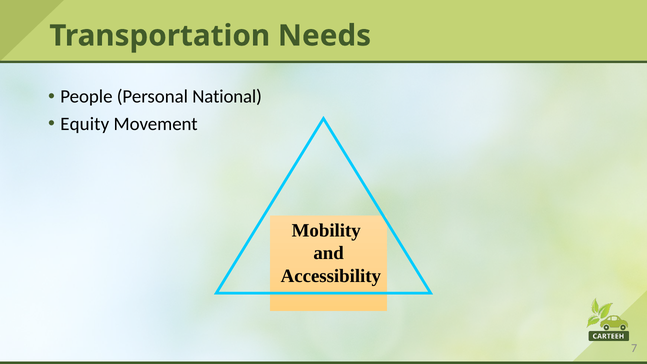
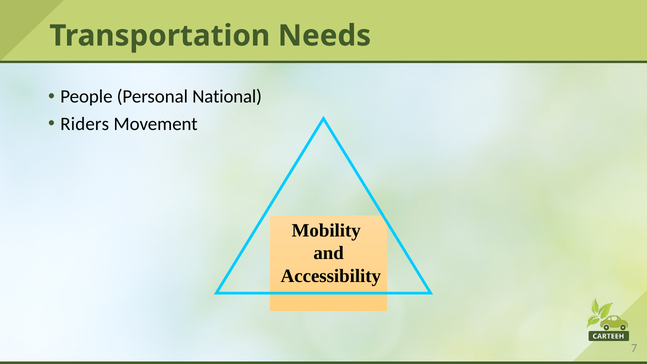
Equity: Equity -> Riders
